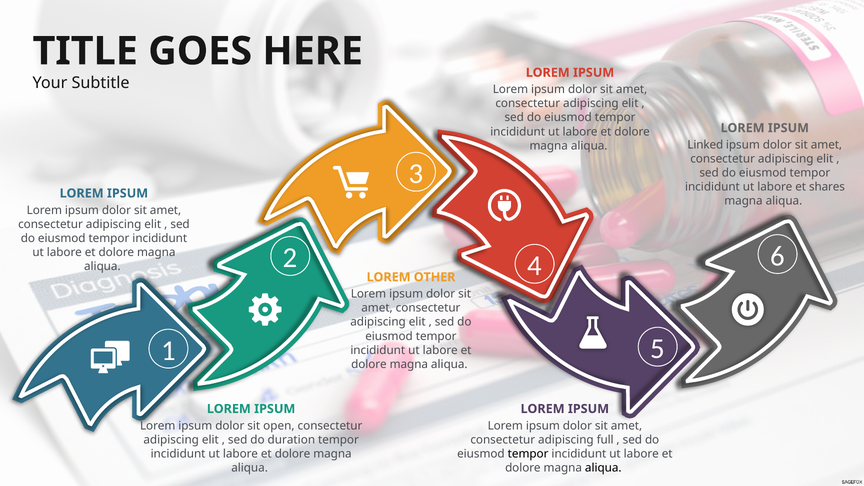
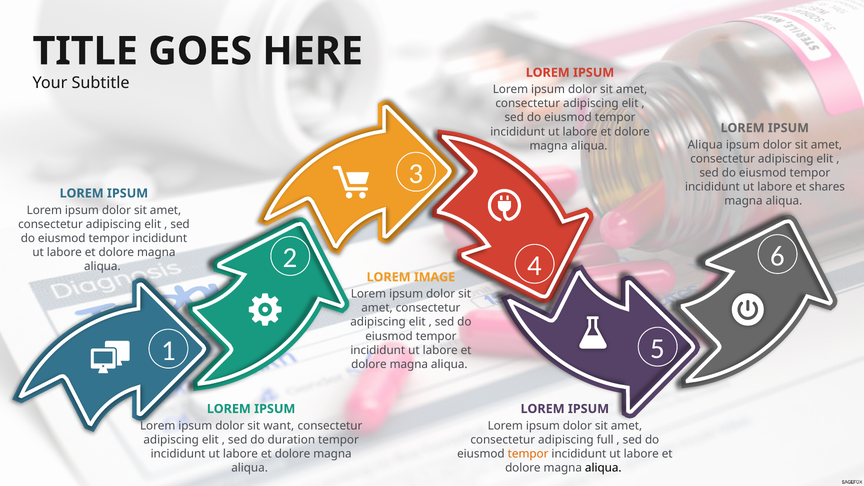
Linked at (705, 145): Linked -> Aliqua
OTHER: OTHER -> IMAGE
open: open -> want
tempor at (528, 454) colour: black -> orange
